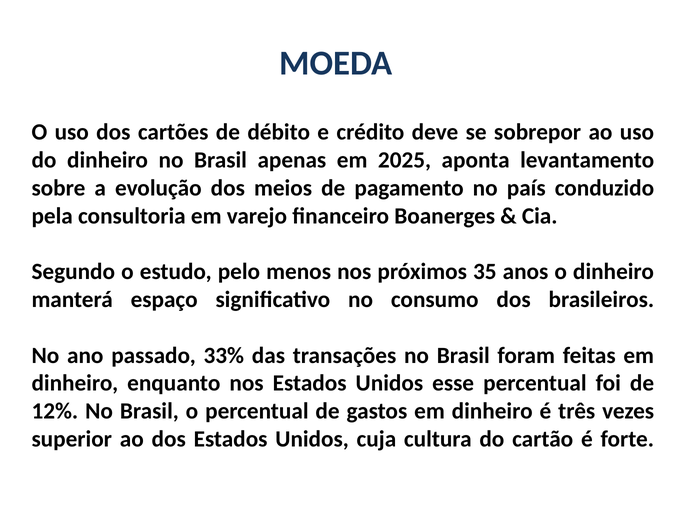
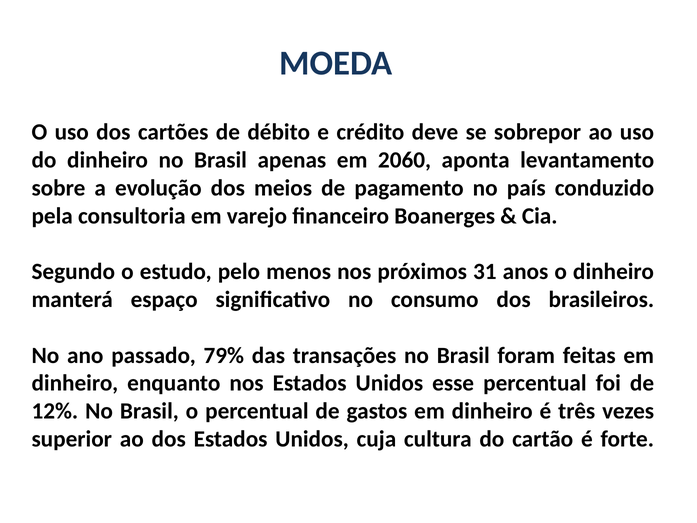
2025: 2025 -> 2060
35: 35 -> 31
33%: 33% -> 79%
